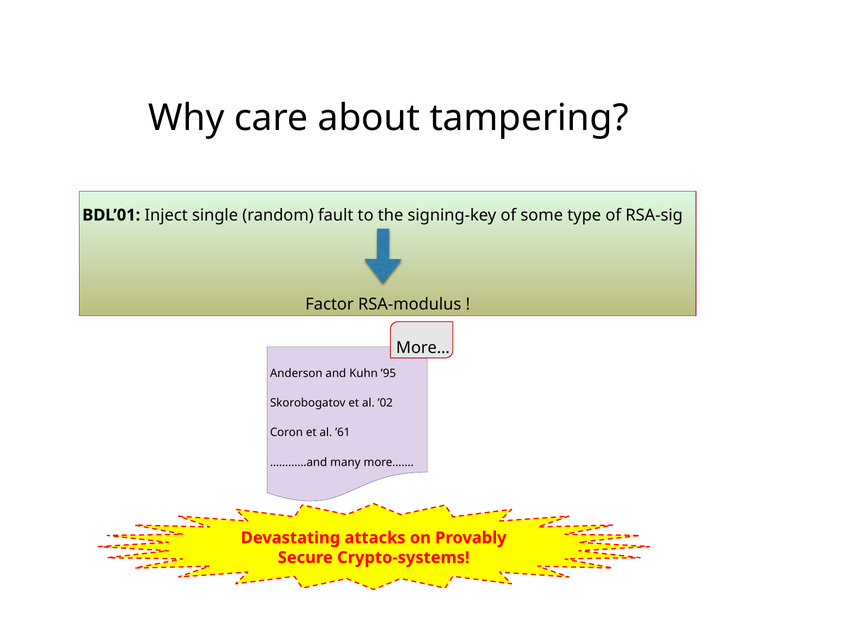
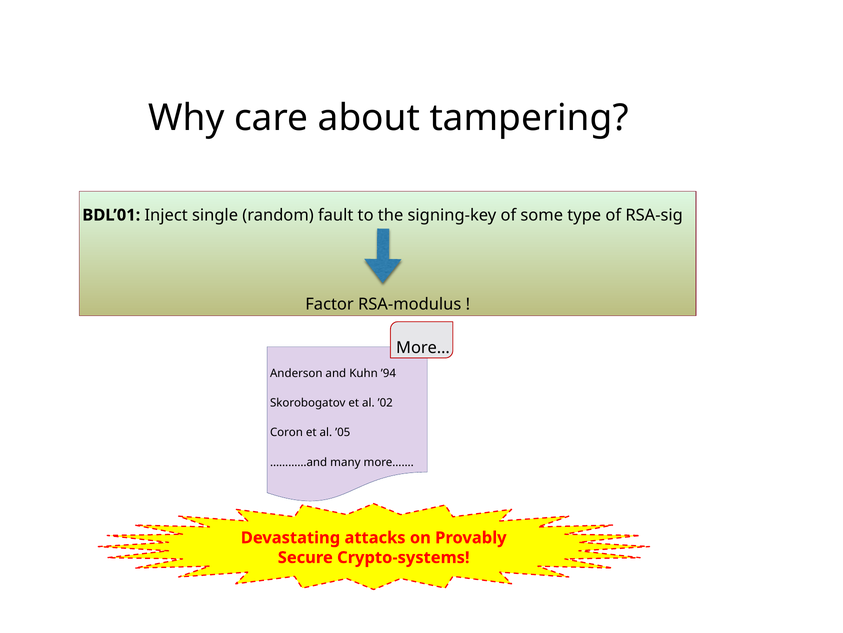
’95: ’95 -> ’94
’61: ’61 -> ’05
